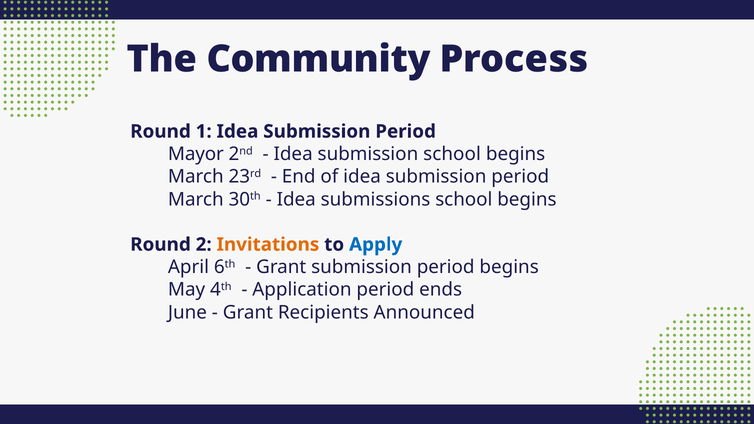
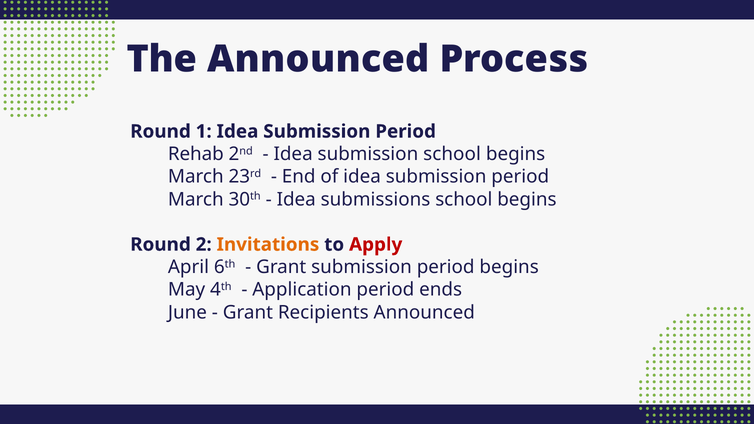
The Community: Community -> Announced
Mayor: Mayor -> Rehab
Apply colour: blue -> red
